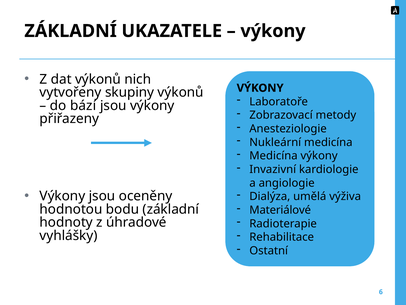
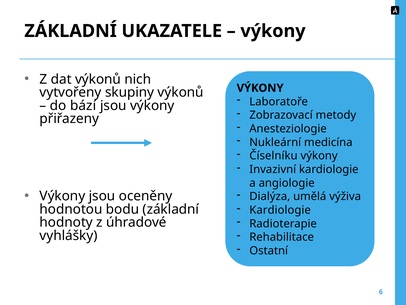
Medicína at (274, 156): Medicína -> Číselníku
Materiálové at (280, 210): Materiálové -> Kardiologie
